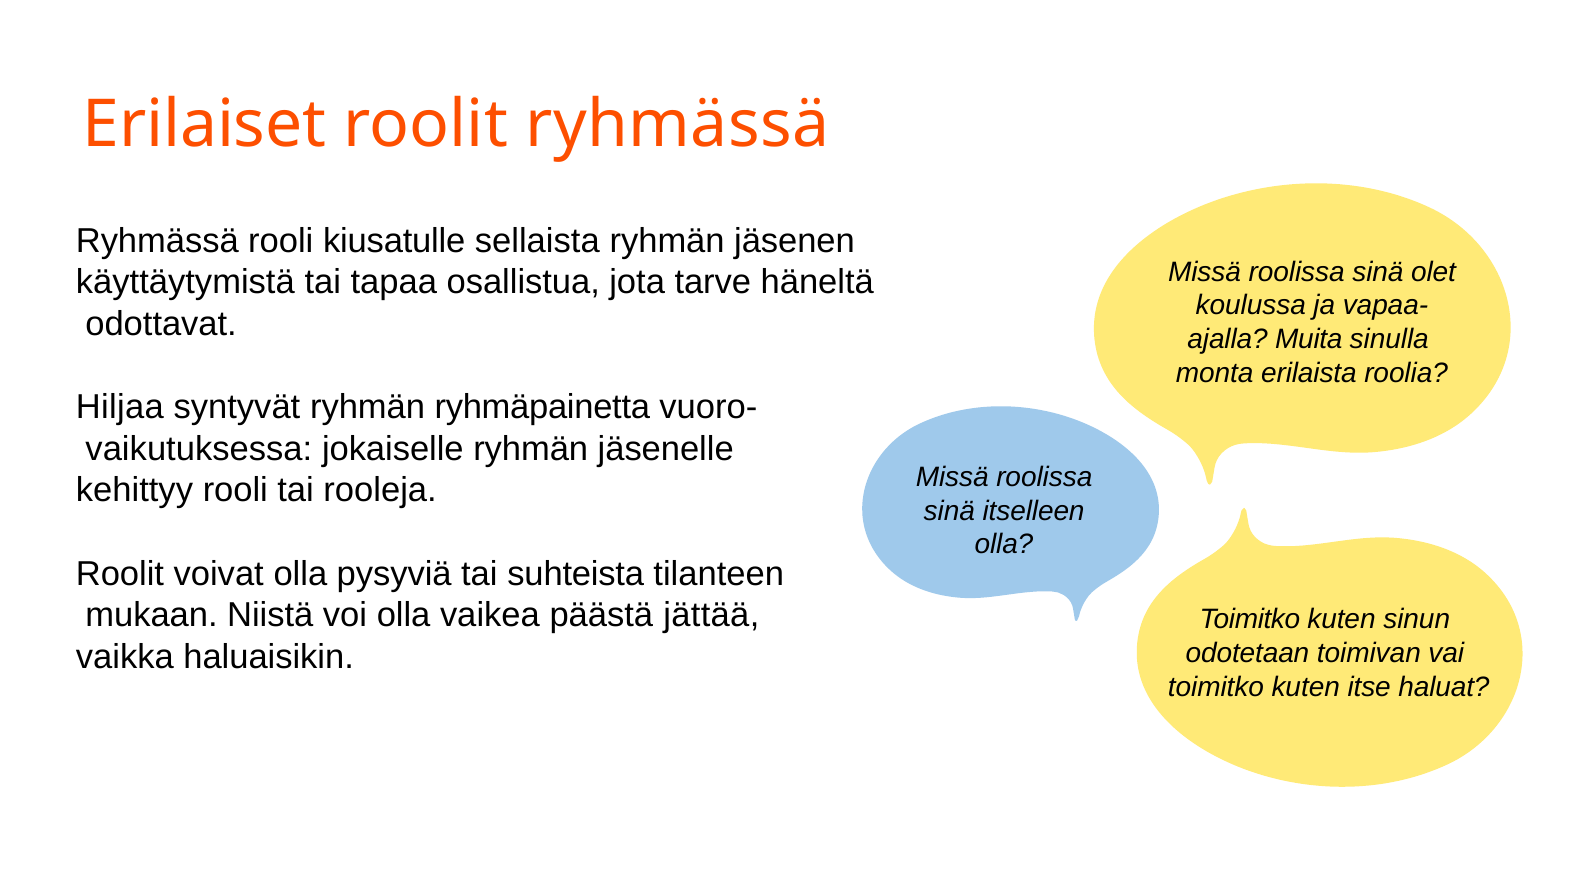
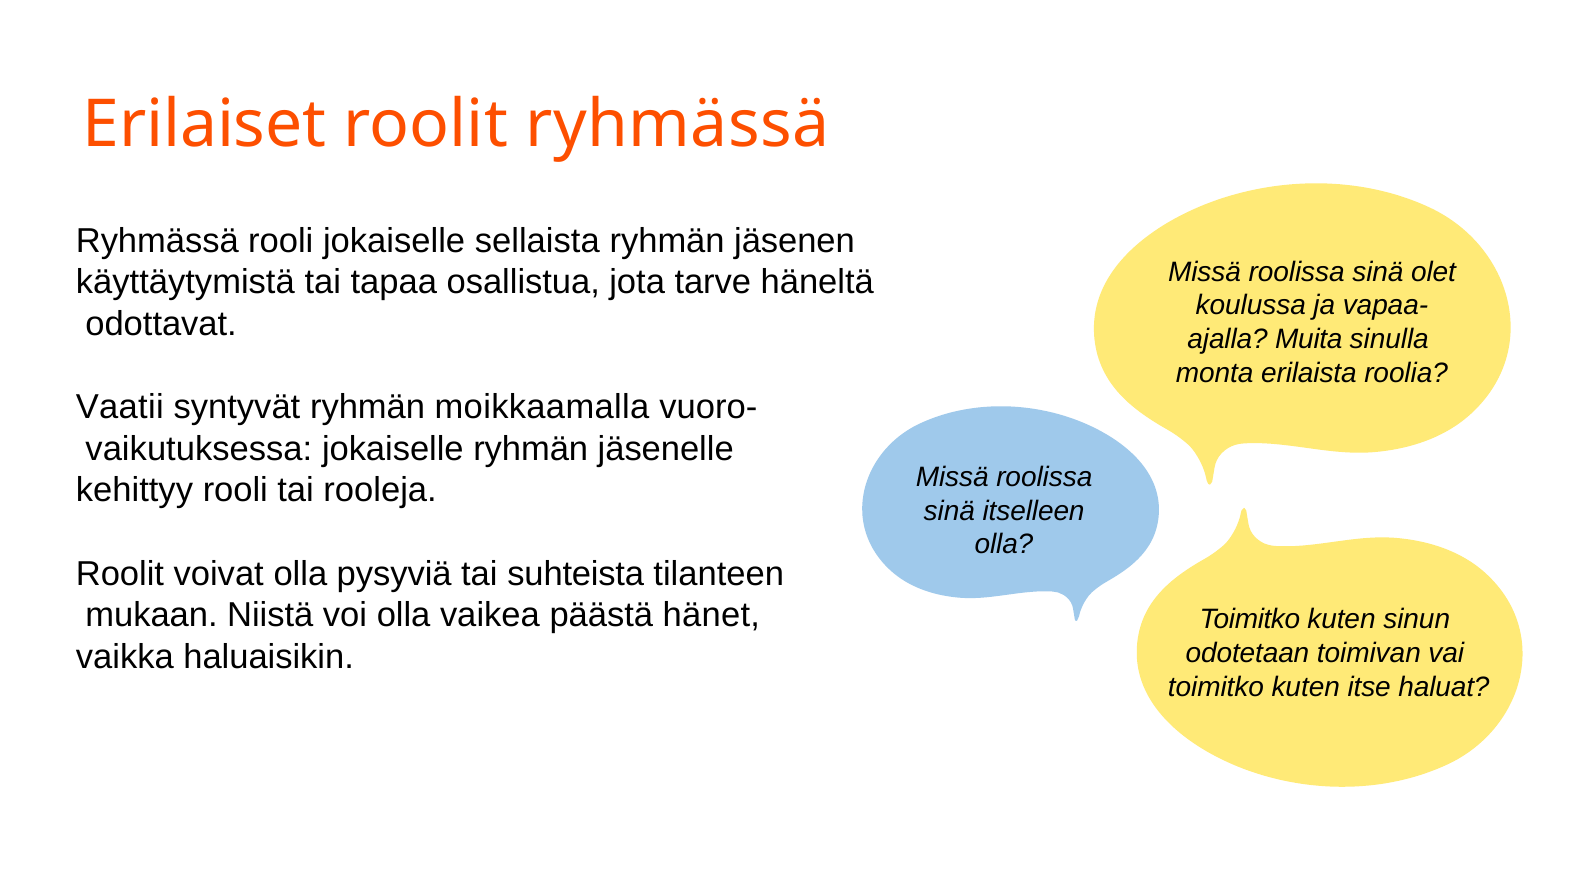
rooli kiusatulle: kiusatulle -> jokaiselle
Hiljaa: Hiljaa -> Vaatii
ryhmäpainetta: ryhmäpainetta -> moikkaamalla
jättää: jättää -> hänet
